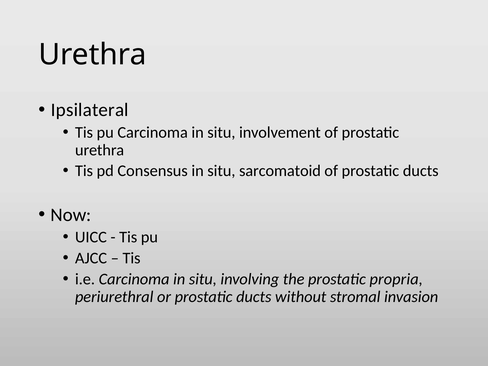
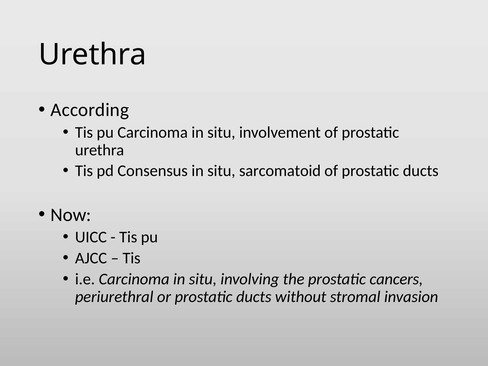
Ipsilateral: Ipsilateral -> According
propria: propria -> cancers
